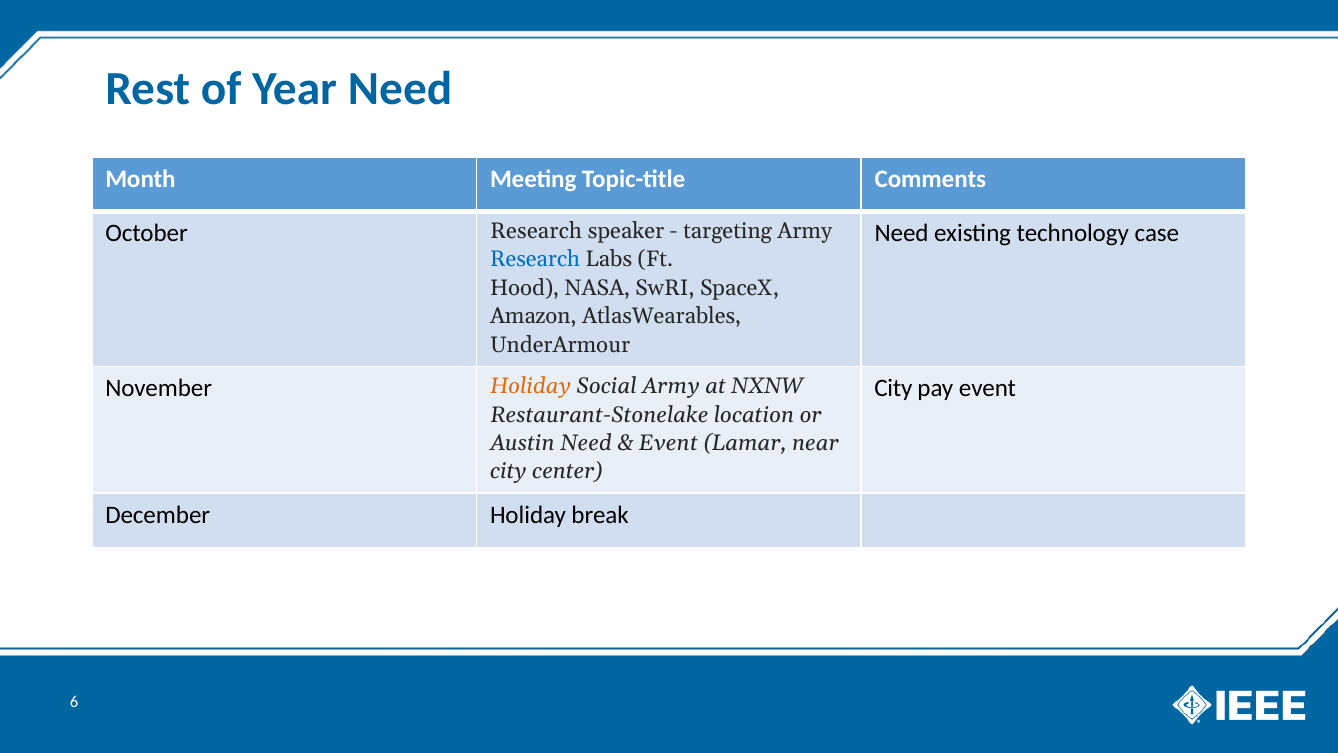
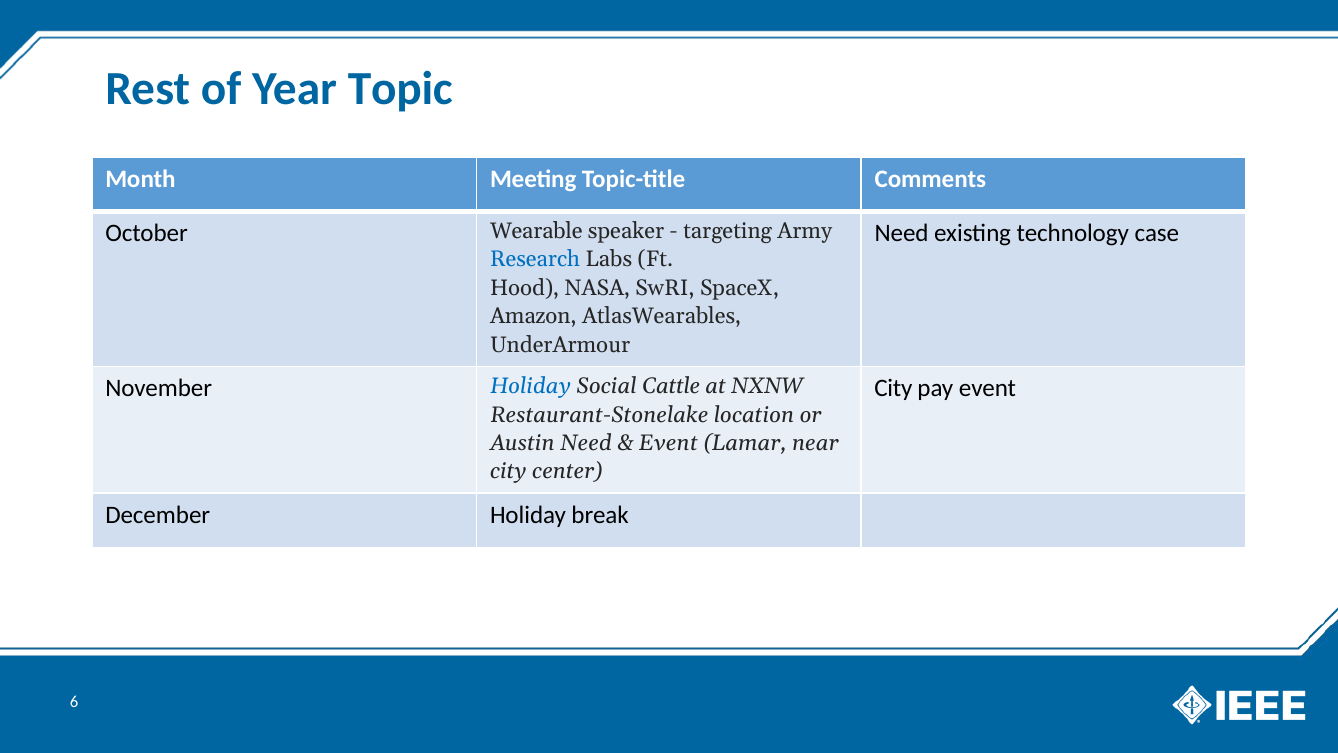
Year Need: Need -> Topic
October Research: Research -> Wearable
Holiday at (531, 386) colour: orange -> blue
Social Army: Army -> Cattle
